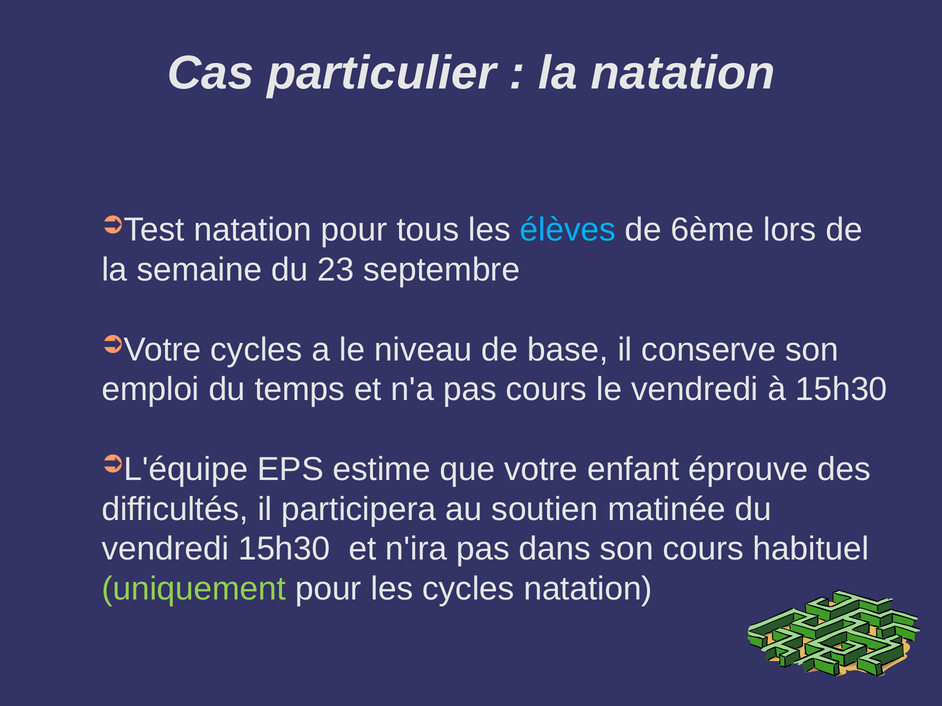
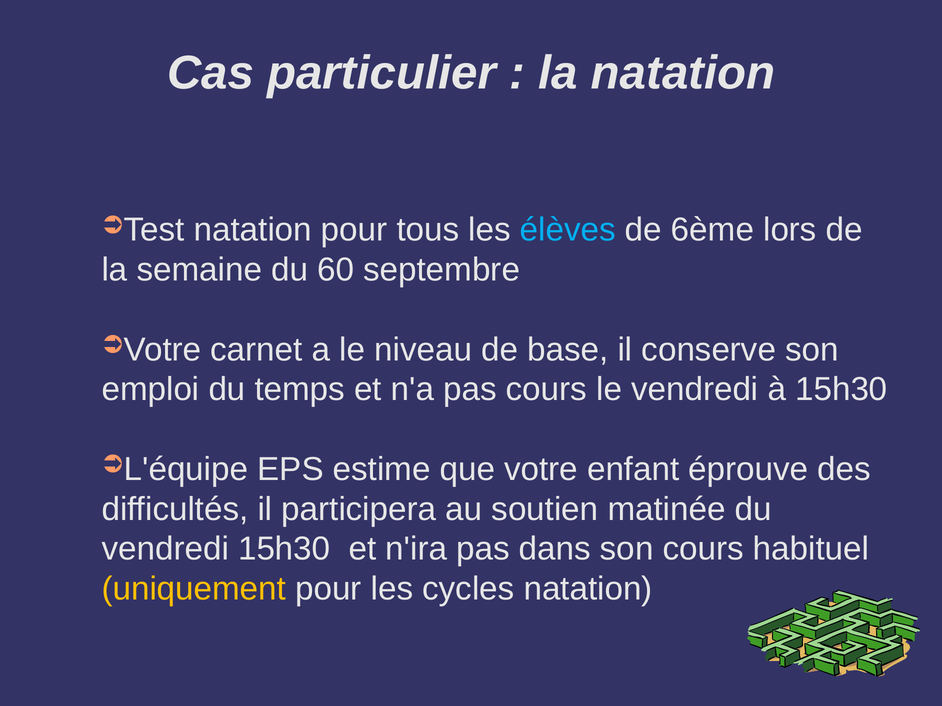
23: 23 -> 60
cycles at (256, 350): cycles -> carnet
uniquement colour: light green -> yellow
